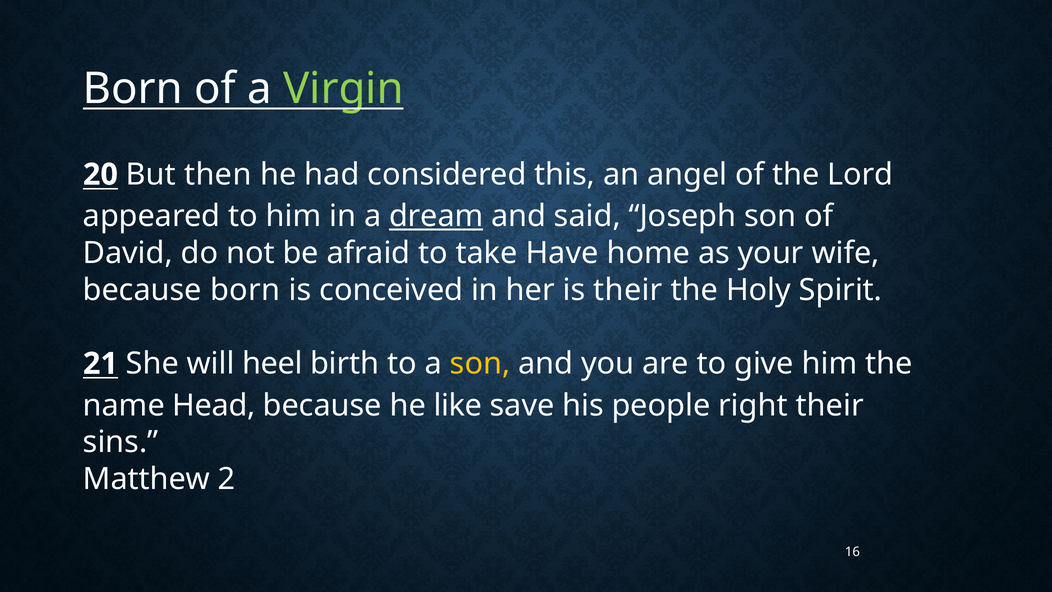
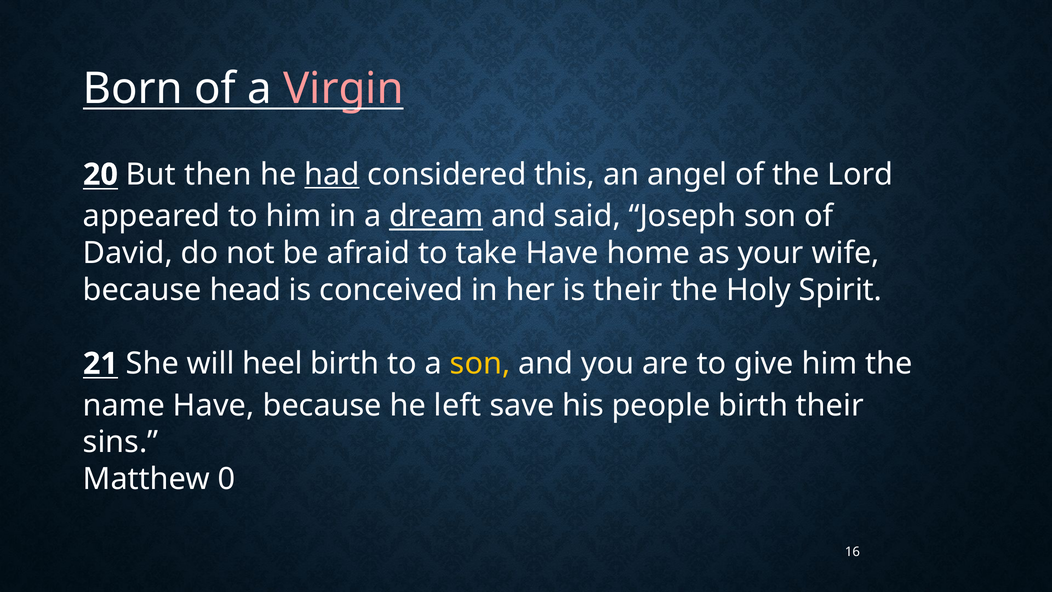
Virgin colour: light green -> pink
had underline: none -> present
because born: born -> head
name Head: Head -> Have
like: like -> left
people right: right -> birth
2: 2 -> 0
